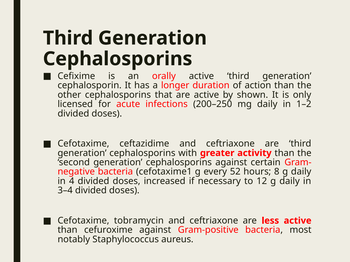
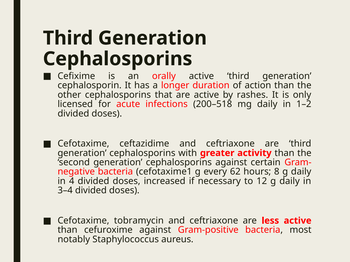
shown: shown -> rashes
200–250: 200–250 -> 200–518
52: 52 -> 62
